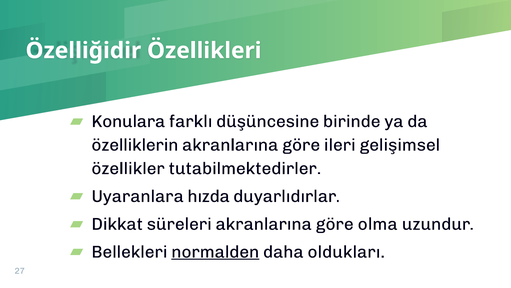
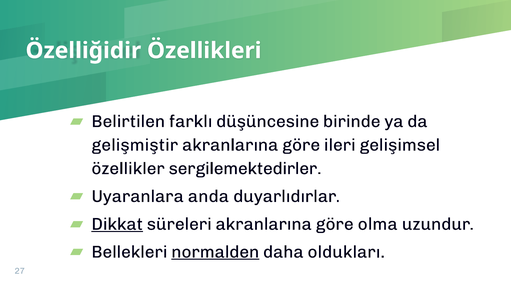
Konulara: Konulara -> Belirtilen
özelliklerin: özelliklerin -> gelişmiştir
tutabilmektedirler: tutabilmektedirler -> sergilemektedirler
hızda: hızda -> anda
Dikkat underline: none -> present
